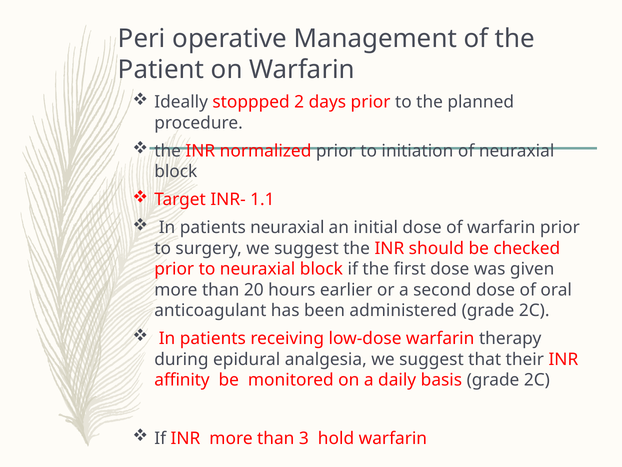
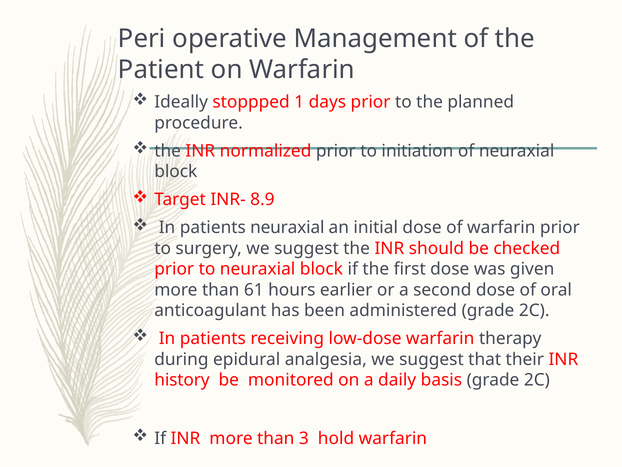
2: 2 -> 1
1.1: 1.1 -> 8.9
20: 20 -> 61
affinity: affinity -> history
